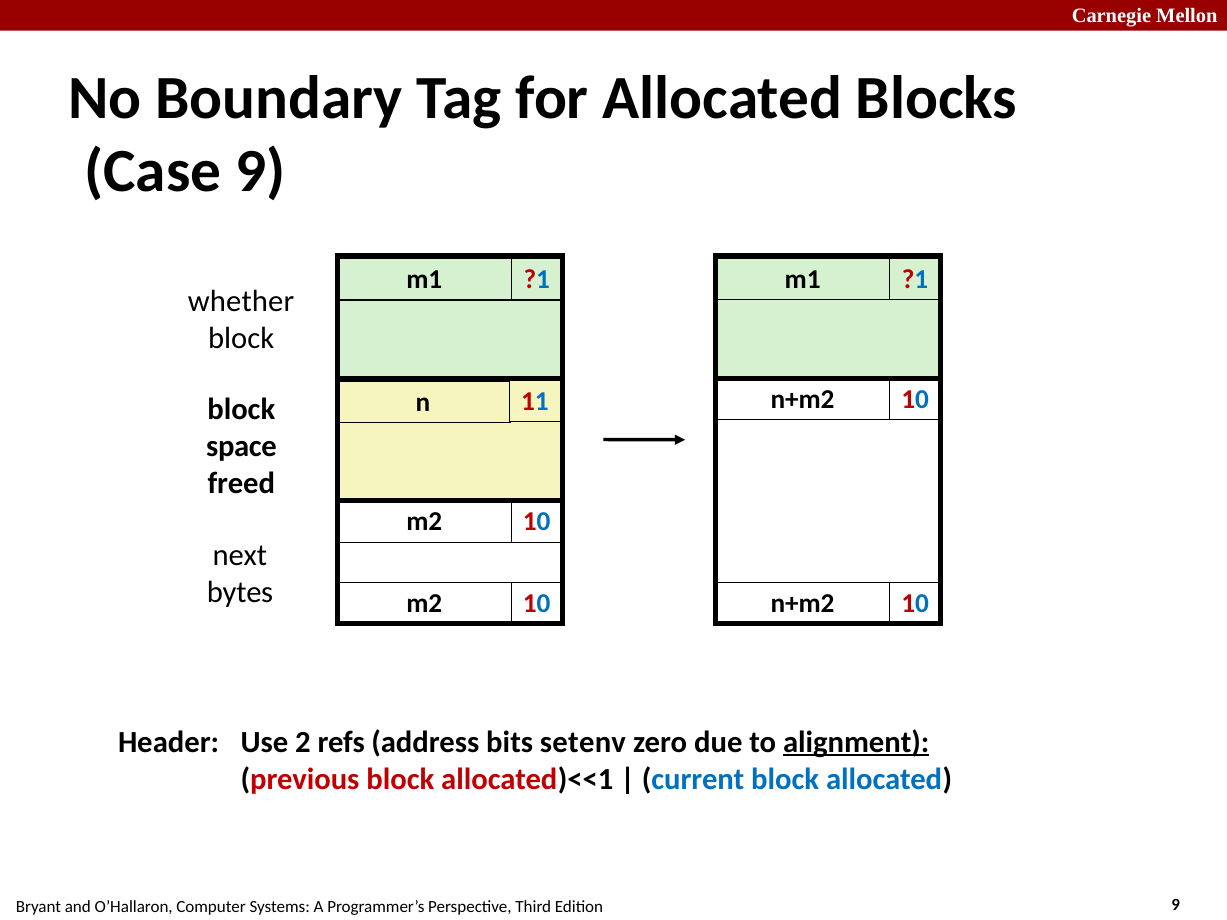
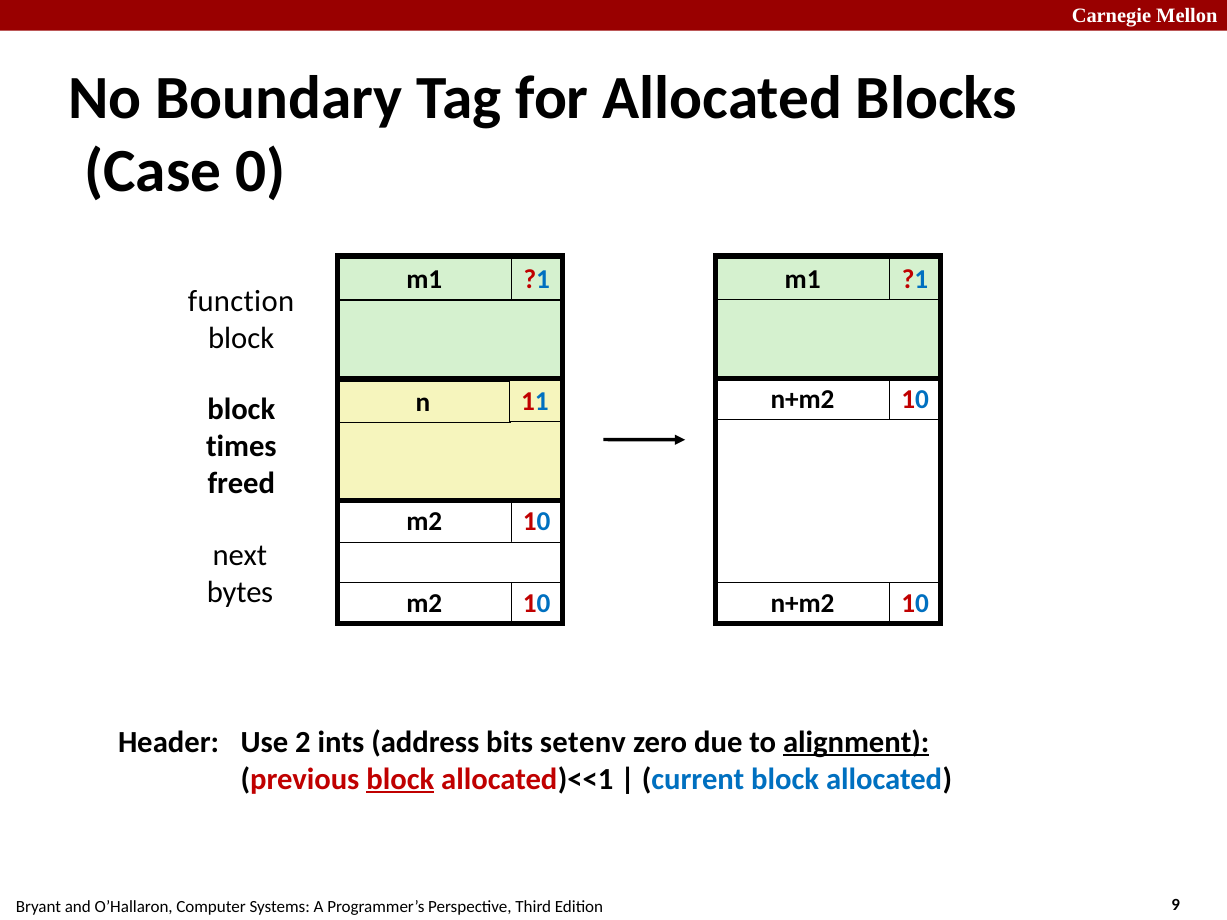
Case 9: 9 -> 0
whether: whether -> function
space: space -> times
refs: refs -> ints
block at (400, 779) underline: none -> present
